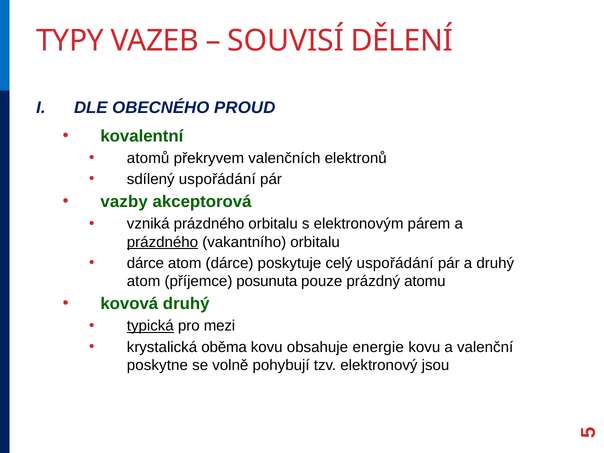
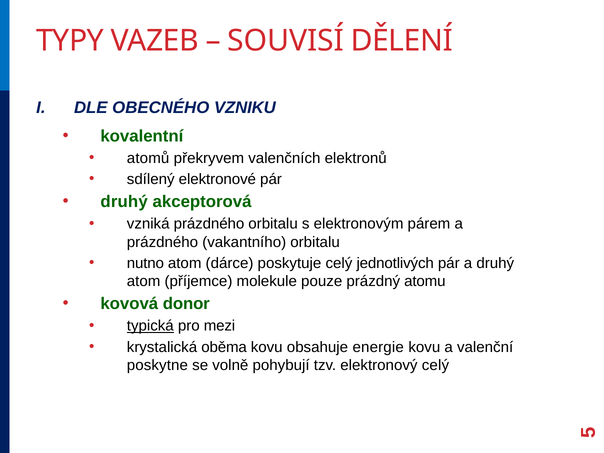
PROUD: PROUD -> VZNIKU
sdílený uspořádání: uspořádání -> elektronové
vazby at (124, 202): vazby -> druhý
prázdného at (162, 242) underline: present -> none
dárce at (145, 263): dárce -> nutno
celý uspořádání: uspořádání -> jednotlivých
posunuta: posunuta -> molekule
kovová druhý: druhý -> donor
elektronový jsou: jsou -> celý
